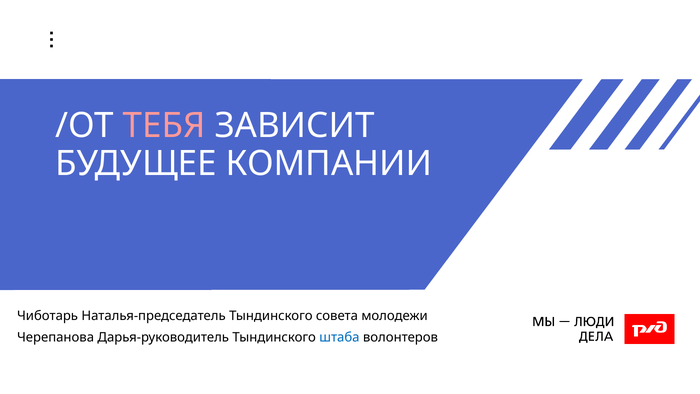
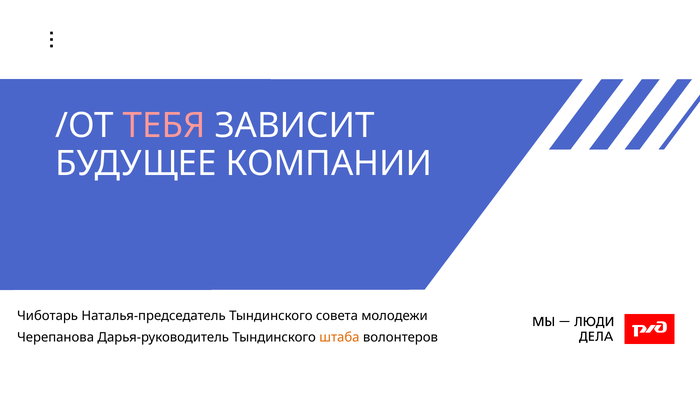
штаба colour: blue -> orange
